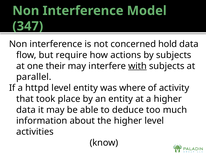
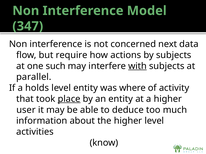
hold: hold -> next
their: their -> such
httpd: httpd -> holds
place underline: none -> present
data at (26, 110): data -> user
